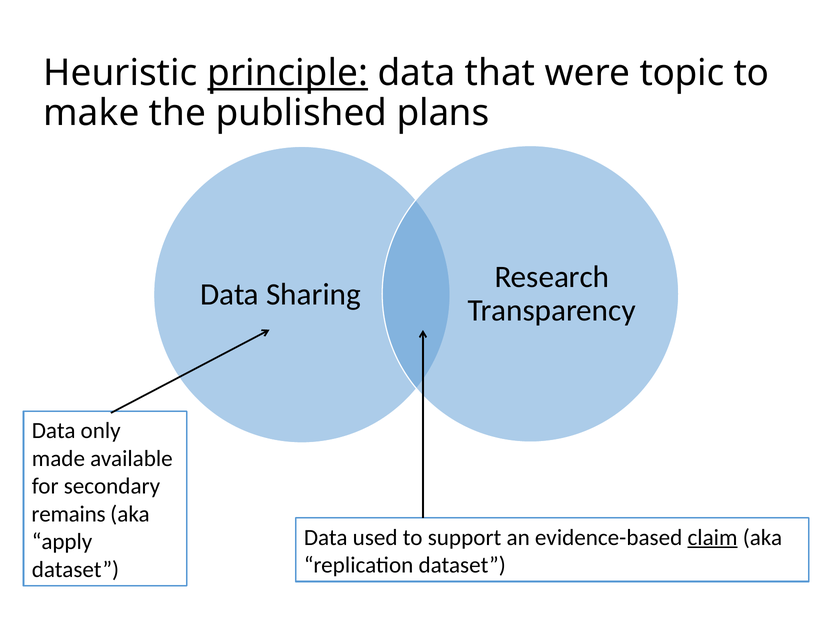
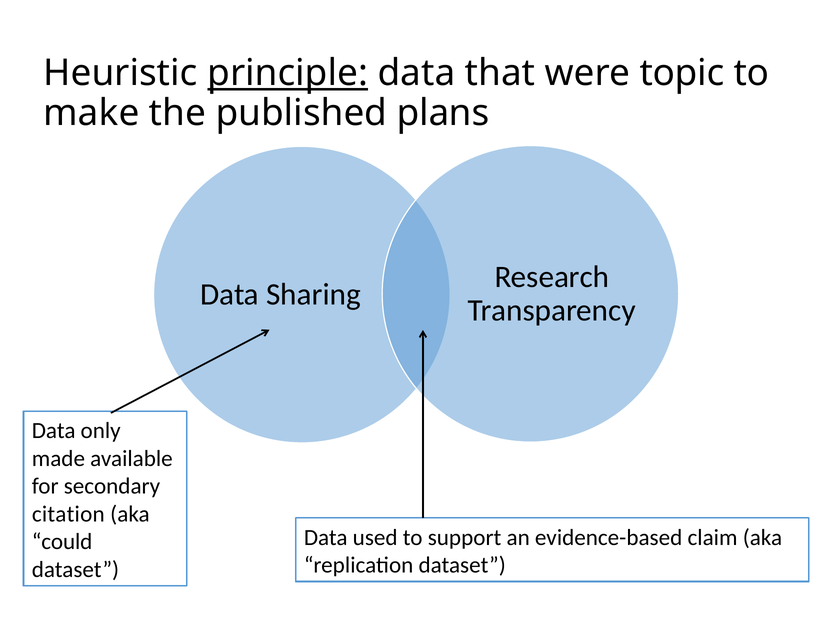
remains: remains -> citation
claim underline: present -> none
apply: apply -> could
